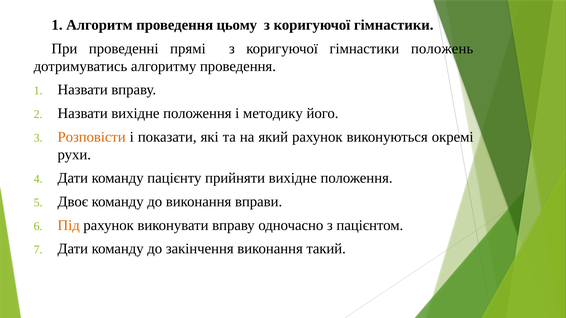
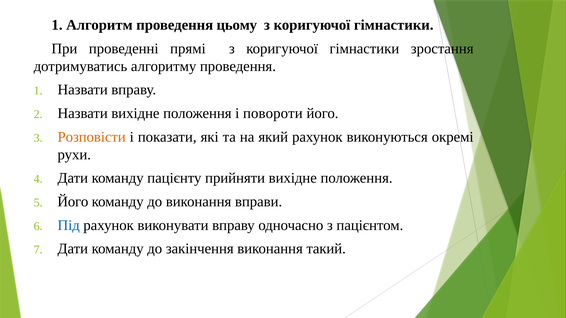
положень: положень -> зростання
методику: методику -> повороти
Двоє at (73, 202): Двоє -> Його
Під colour: orange -> blue
